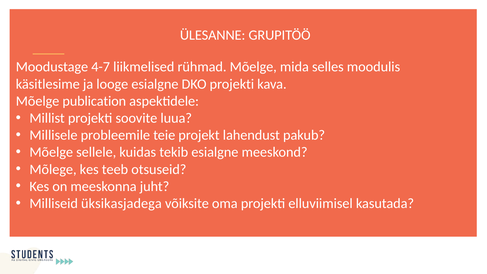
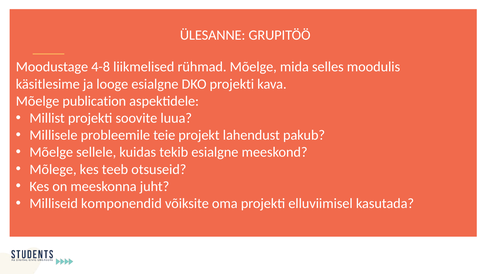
4-7: 4-7 -> 4-8
üksikasjadega: üksikasjadega -> komponendid
